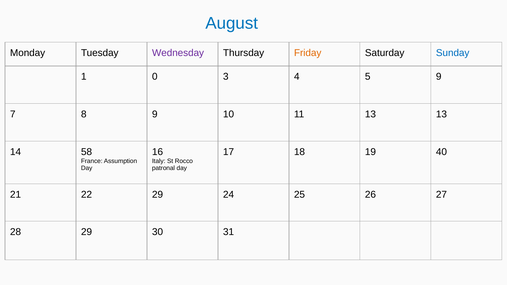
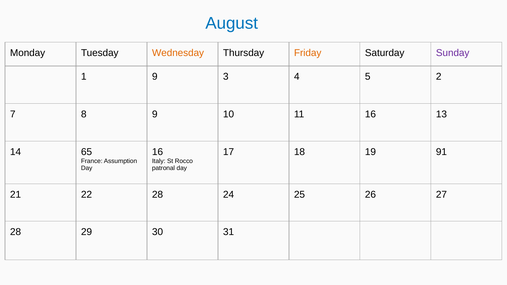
Wednesday colour: purple -> orange
Sunday colour: blue -> purple
1 0: 0 -> 9
5 9: 9 -> 2
11 13: 13 -> 16
58: 58 -> 65
40: 40 -> 91
22 29: 29 -> 28
